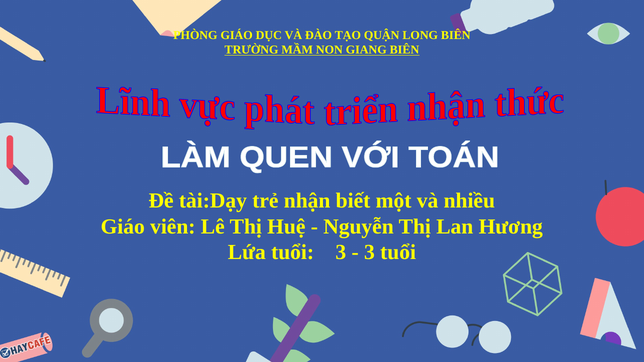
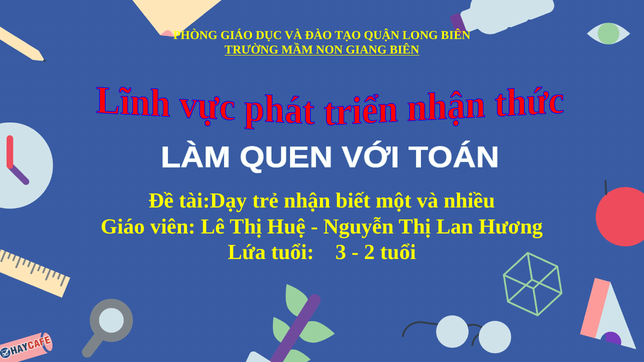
3 at (369, 252): 3 -> 2
